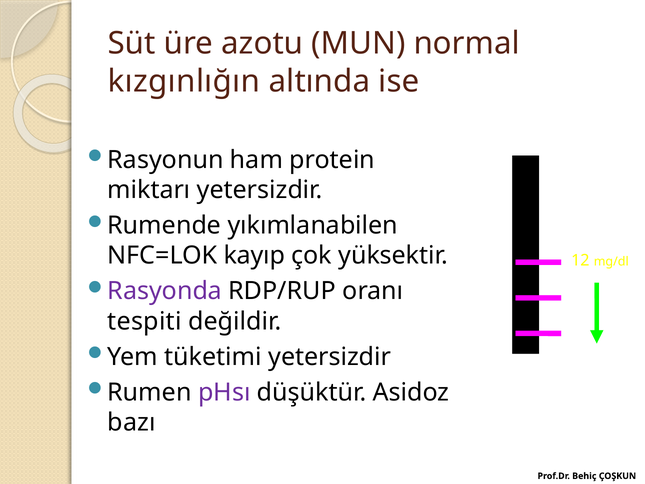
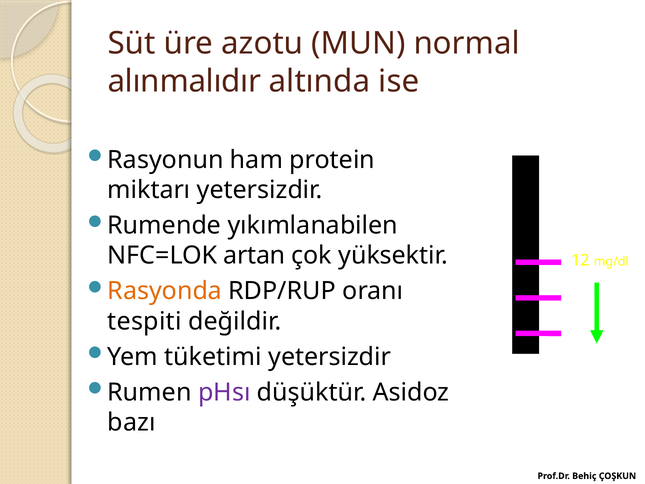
kızgınlığın: kızgınlığın -> alınmalıdır
kayıp: kayıp -> artan
Rasyonda colour: purple -> orange
